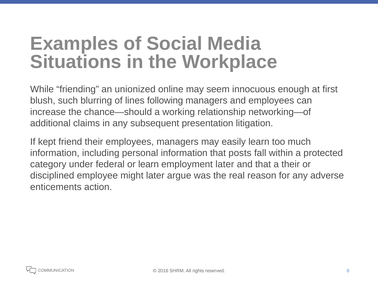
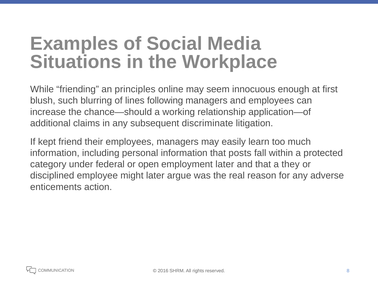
unionized: unionized -> principles
networking—of: networking—of -> application—of
presentation: presentation -> discriminate
or learn: learn -> open
a their: their -> they
